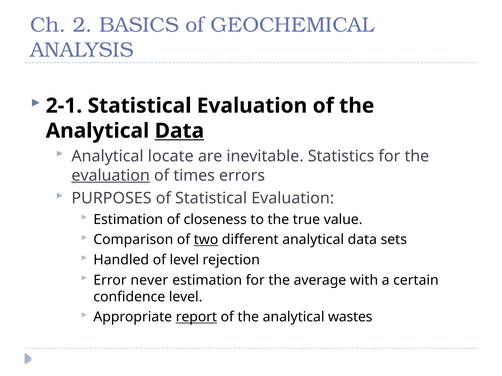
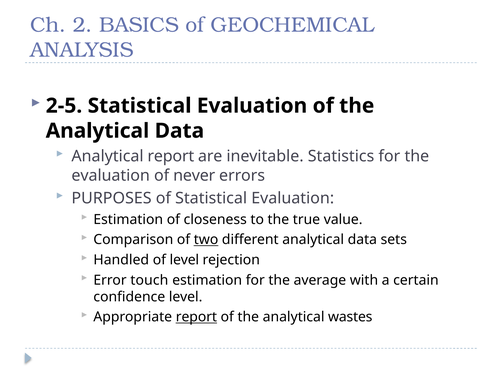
2-1: 2-1 -> 2-5
Data at (179, 131) underline: present -> none
Analytical locate: locate -> report
evaluation at (111, 176) underline: present -> none
times: times -> never
never: never -> touch
